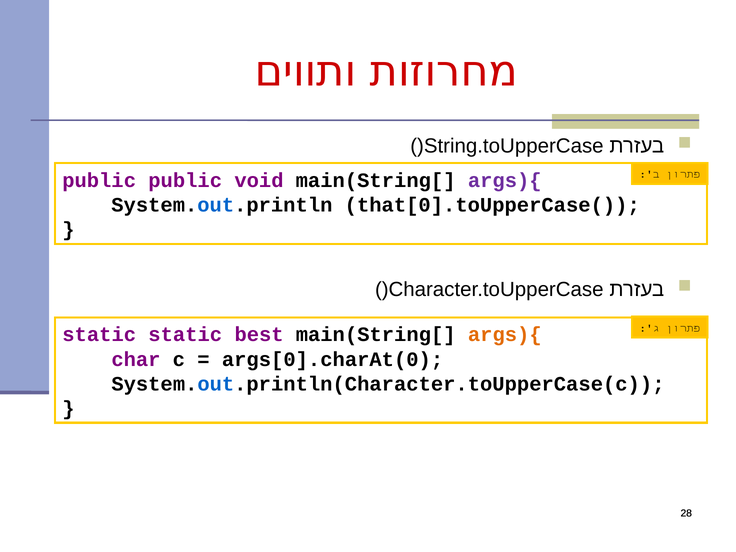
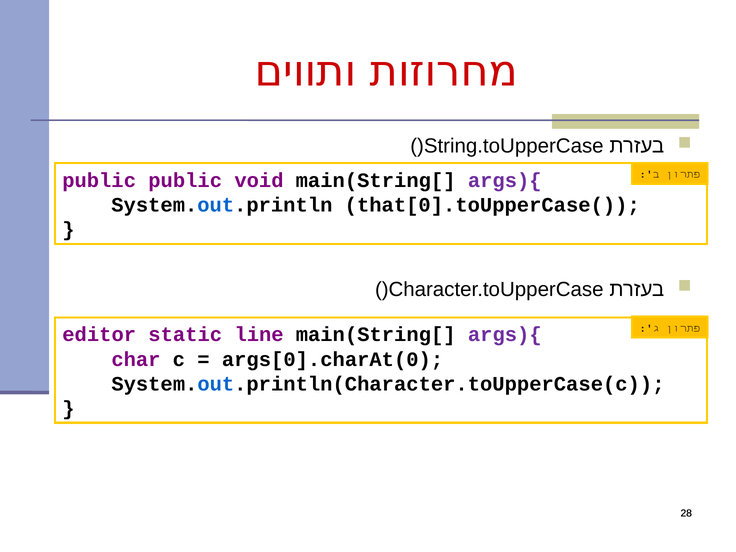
static at (99, 335): static -> editor
best: best -> line
args){ at (505, 335) colour: orange -> purple
